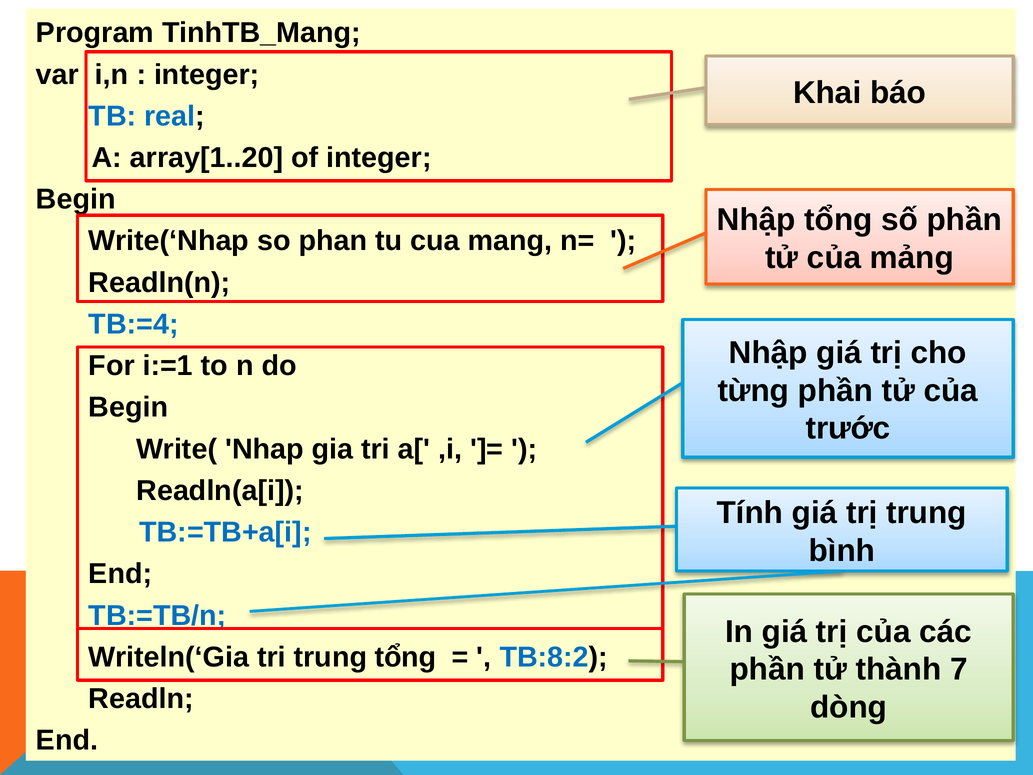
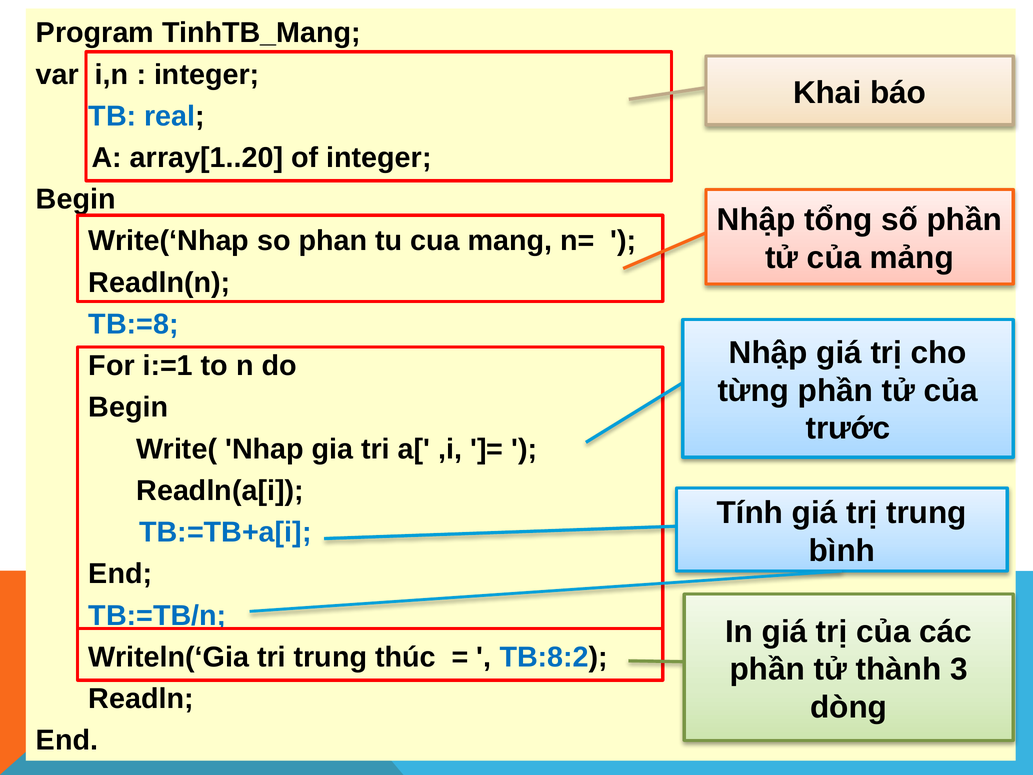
TB:=4: TB:=4 -> TB:=8
trung tổng: tổng -> thúc
7: 7 -> 3
